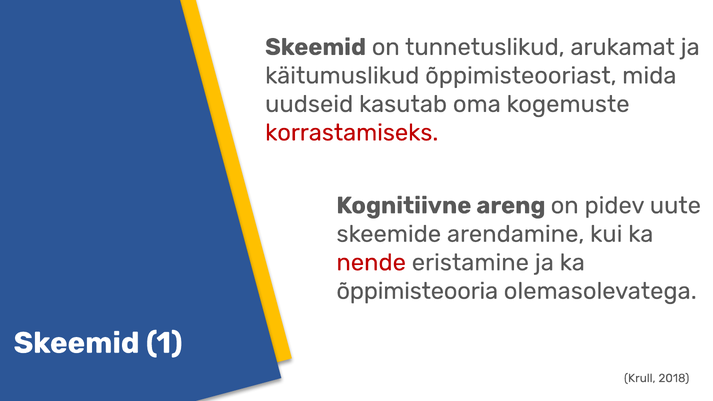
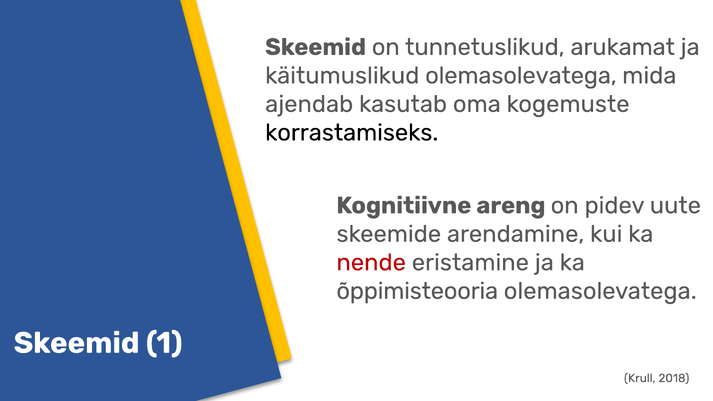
käitumuslikud õppimisteooriast: õppimisteooriast -> olemasolevatega
uudseid: uudseid -> ajendab
korrastamiseks colour: red -> black
